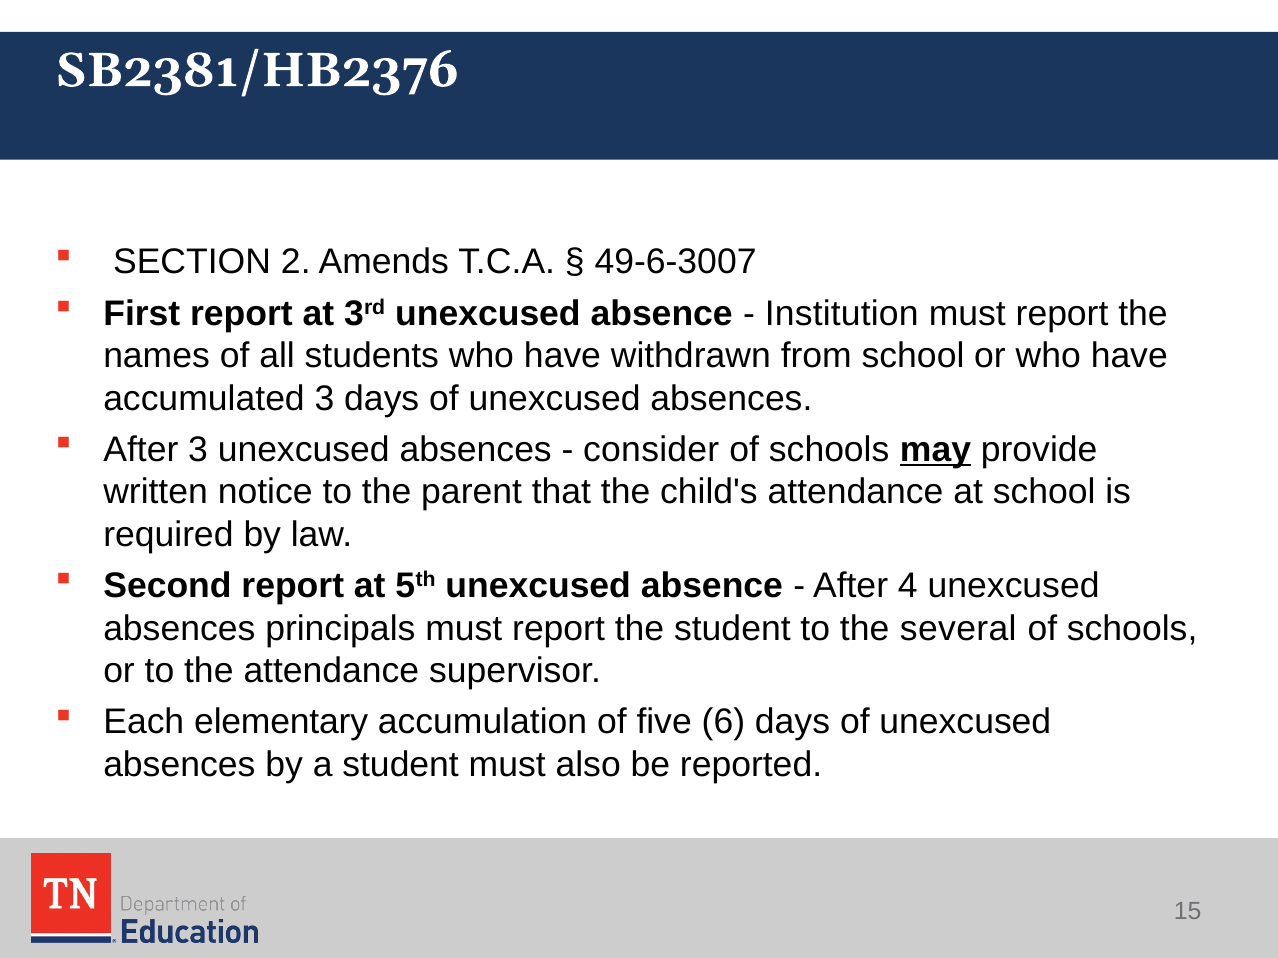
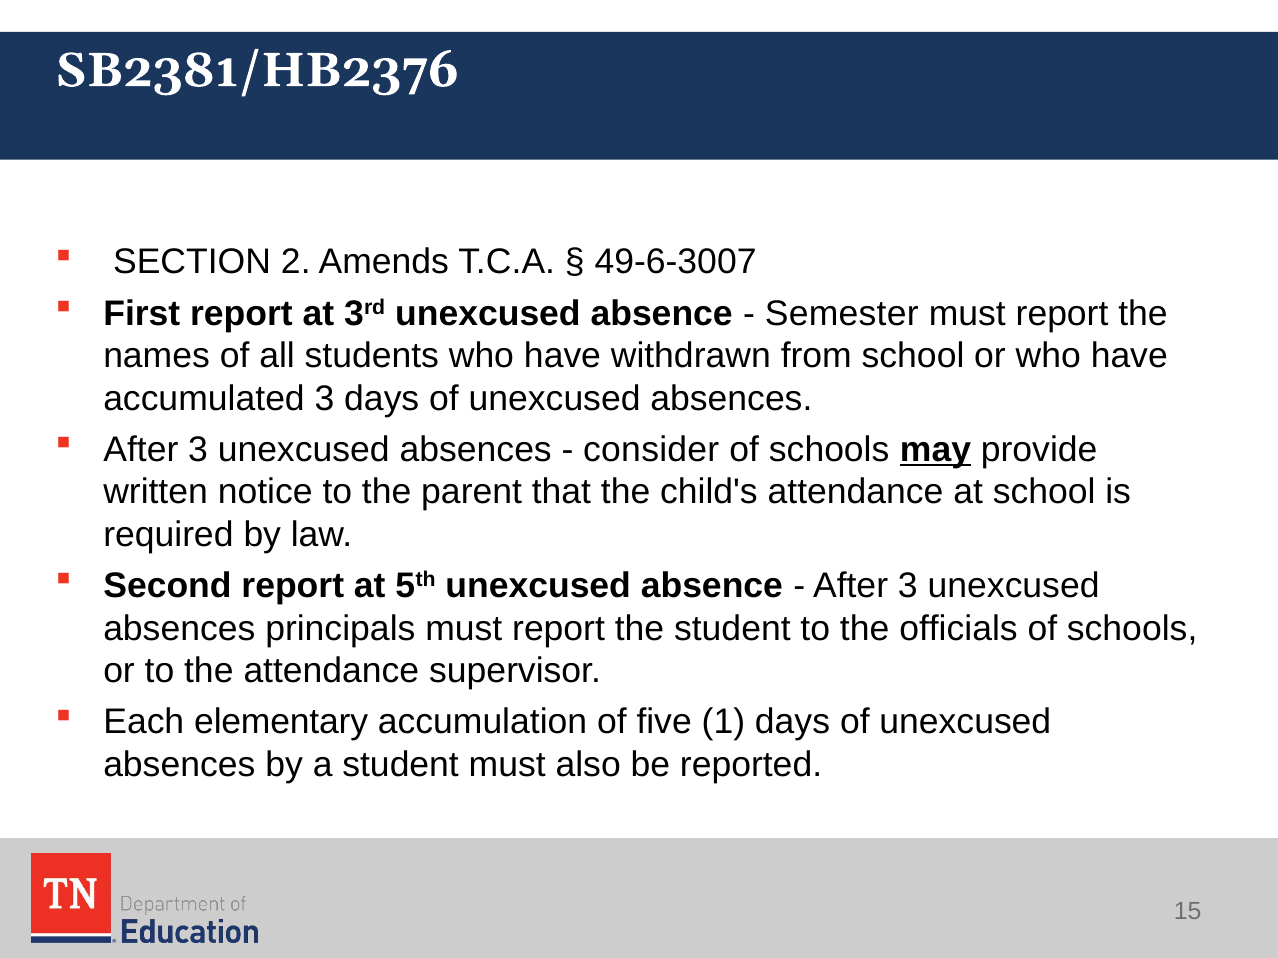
Institution: Institution -> Semester
4 at (908, 586): 4 -> 3
several: several -> officials
6: 6 -> 1
